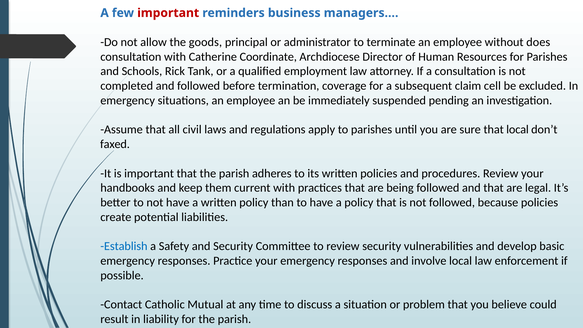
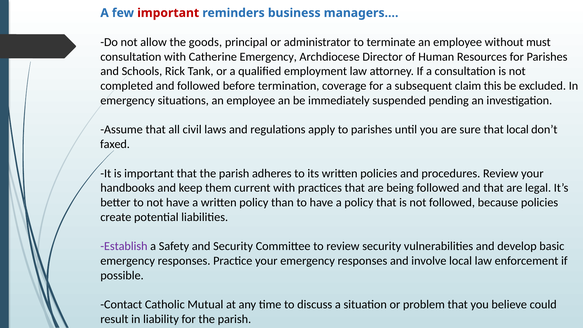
does: does -> must
Catherine Coordinate: Coordinate -> Emergency
cell: cell -> this
Establish colour: blue -> purple
